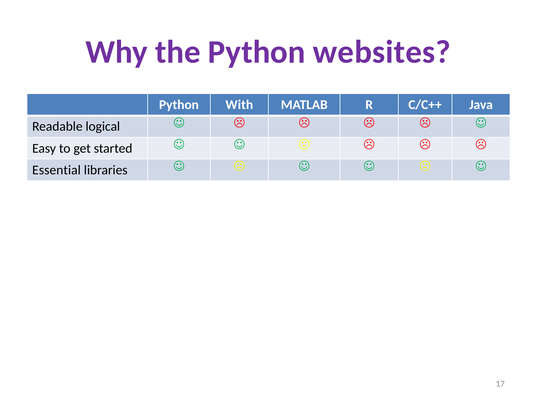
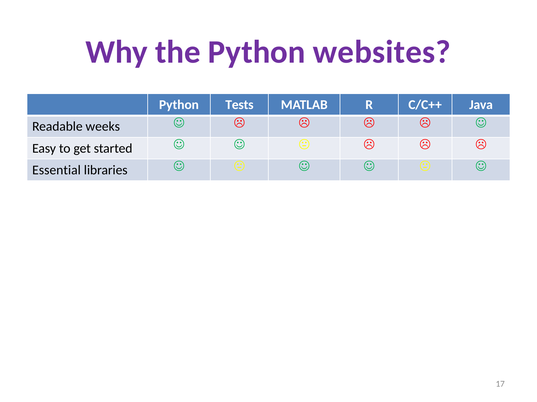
With: With -> Tests
logical: logical -> weeks
